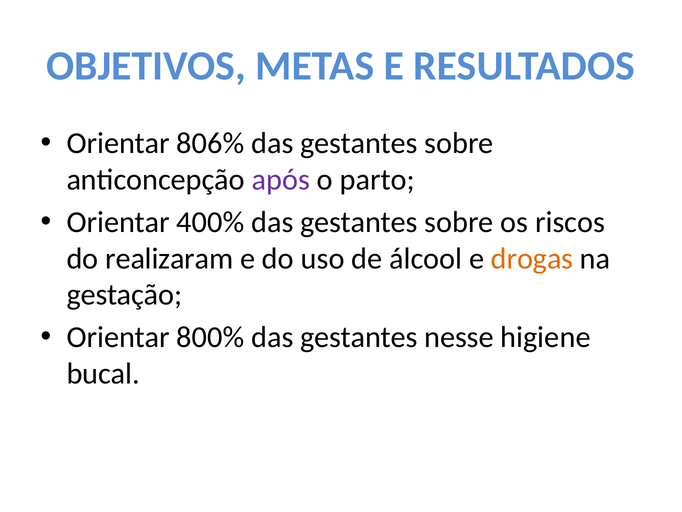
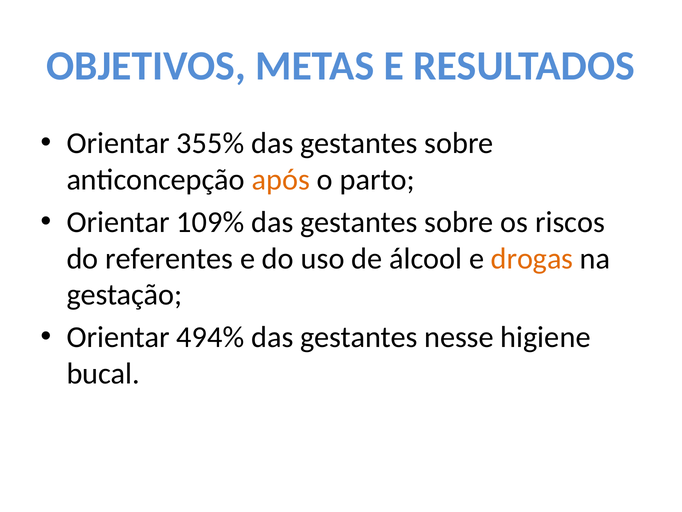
806%: 806% -> 355%
após colour: purple -> orange
400%: 400% -> 109%
realizaram: realizaram -> referentes
800%: 800% -> 494%
